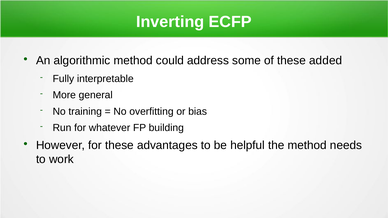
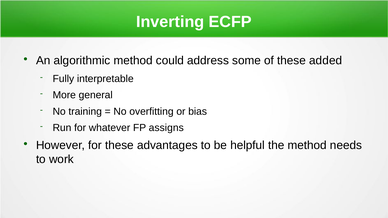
building: building -> assigns
